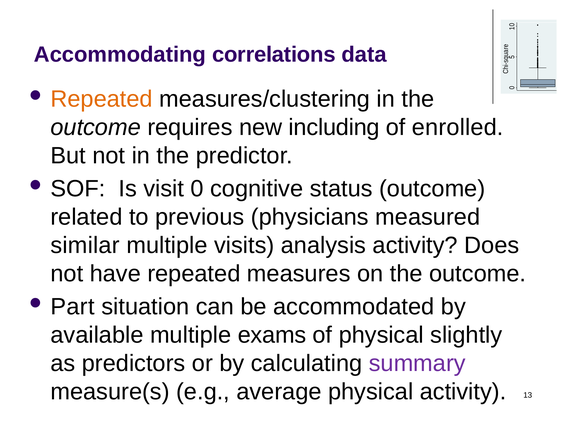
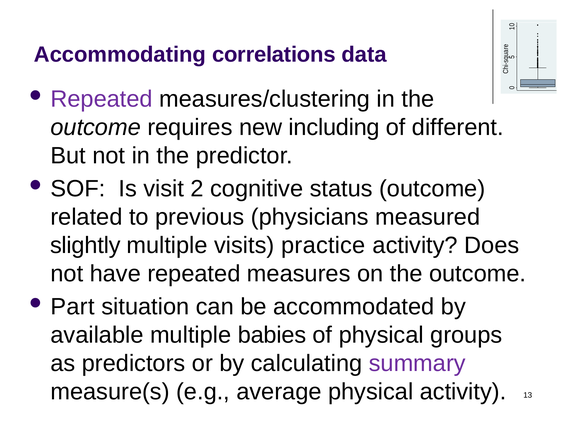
Repeated at (102, 99) colour: orange -> purple
enrolled: enrolled -> different
visit 0: 0 -> 2
similar: similar -> slightly
analysis: analysis -> practice
exams: exams -> babies
slightly: slightly -> groups
